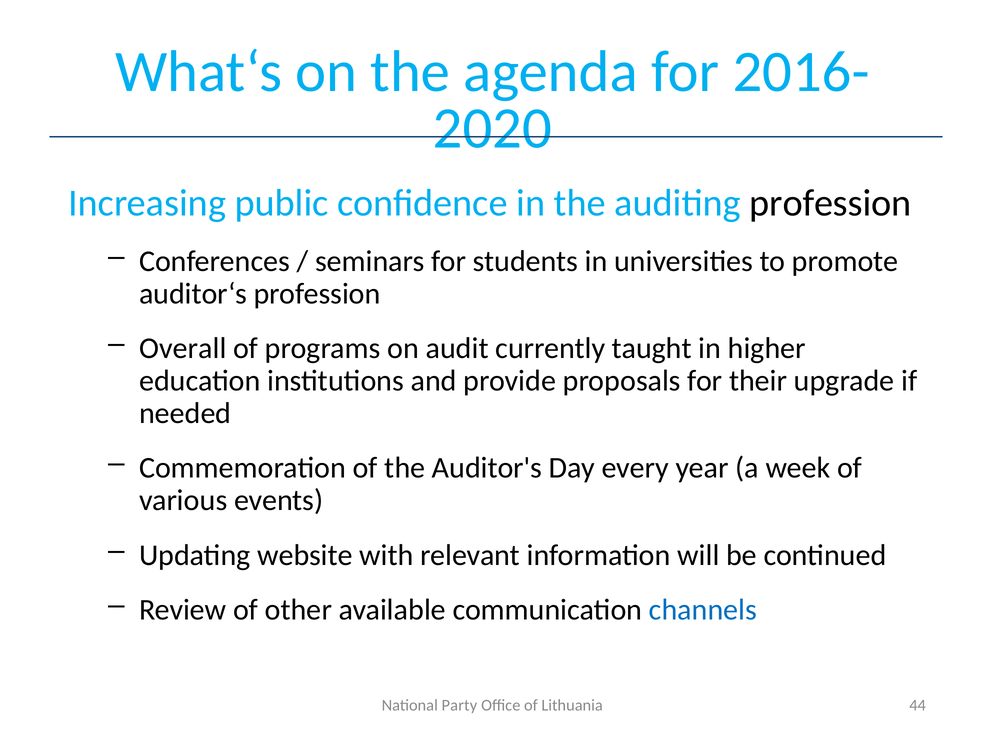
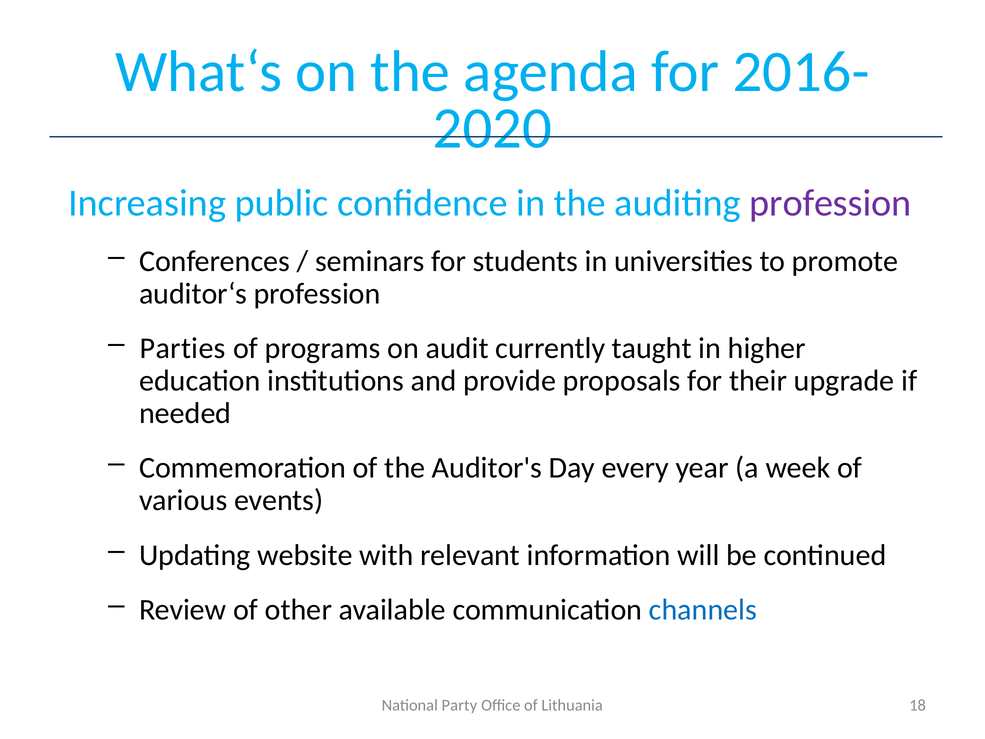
profession at (830, 203) colour: black -> purple
Overall: Overall -> Parties
44: 44 -> 18
